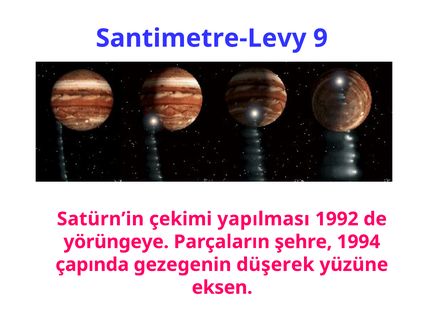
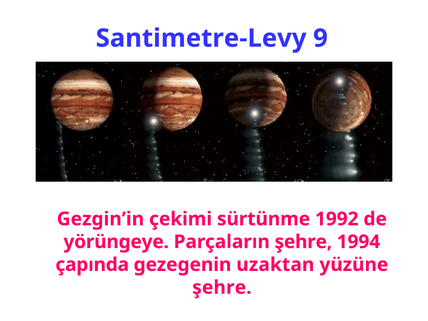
Satürn’in: Satürn’in -> Gezgin’in
yapılması: yapılması -> sürtünme
düşerek: düşerek -> uzaktan
eksen at (222, 287): eksen -> şehre
